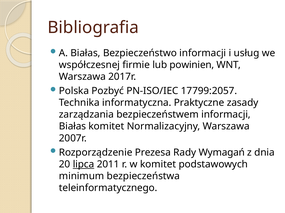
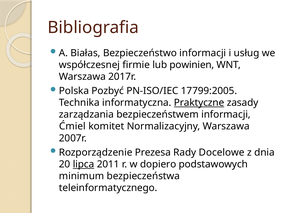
17799:2057: 17799:2057 -> 17799:2005
Praktyczne underline: none -> present
Białas at (72, 127): Białas -> Ćmiel
Wymagań: Wymagań -> Docelowe
w komitet: komitet -> dopiero
